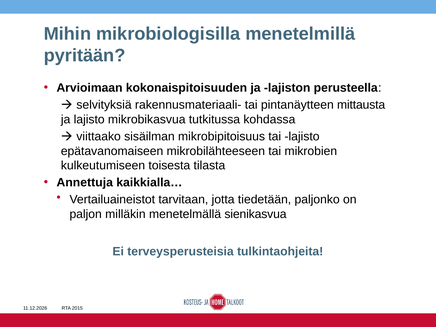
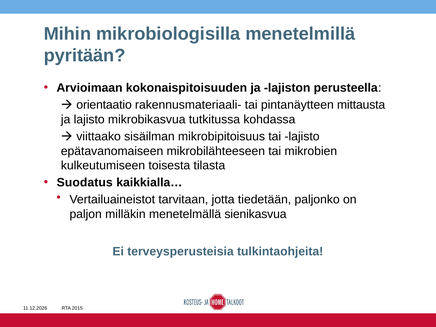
selvityksiä: selvityksiä -> orientaatio
Annettuja: Annettuja -> Suodatus
